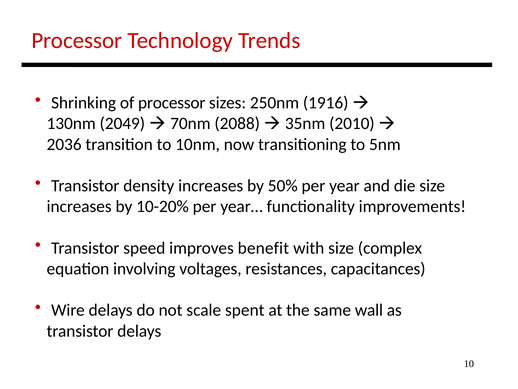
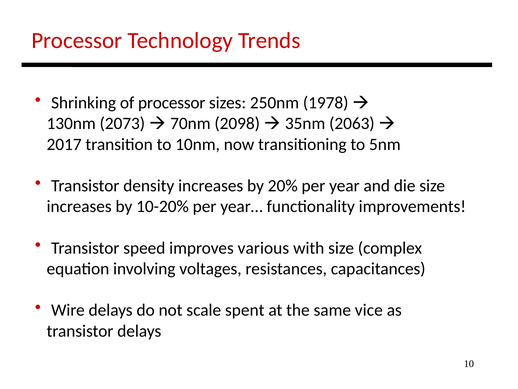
1916: 1916 -> 1978
2049: 2049 -> 2073
2088: 2088 -> 2098
2010: 2010 -> 2063
2036: 2036 -> 2017
50%: 50% -> 20%
benefit: benefit -> various
wall: wall -> vice
